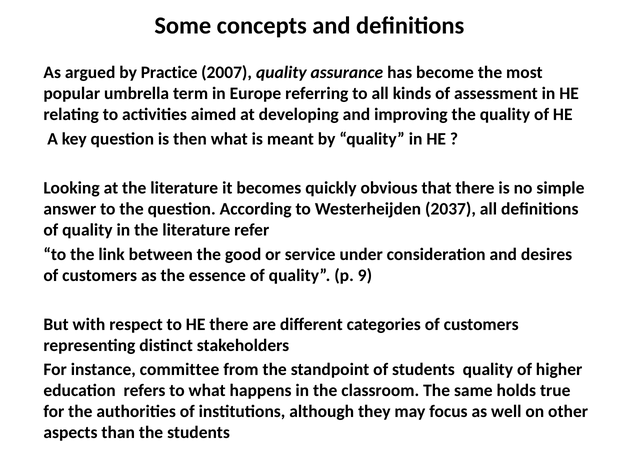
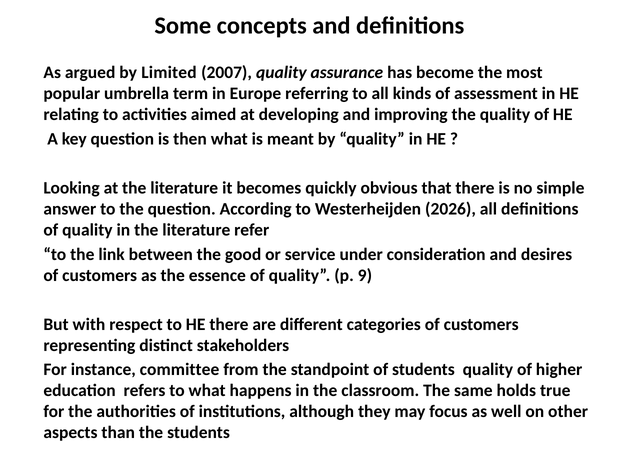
Practice: Practice -> Limited
2037: 2037 -> 2026
